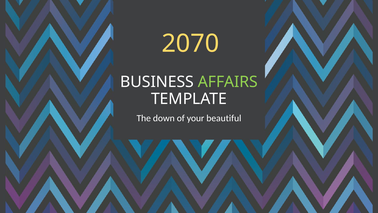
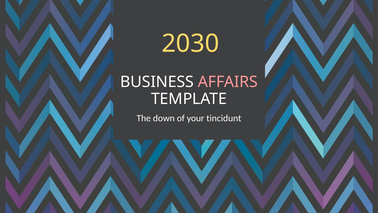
2070: 2070 -> 2030
AFFAIRS colour: light green -> pink
beautiful: beautiful -> tincidunt
